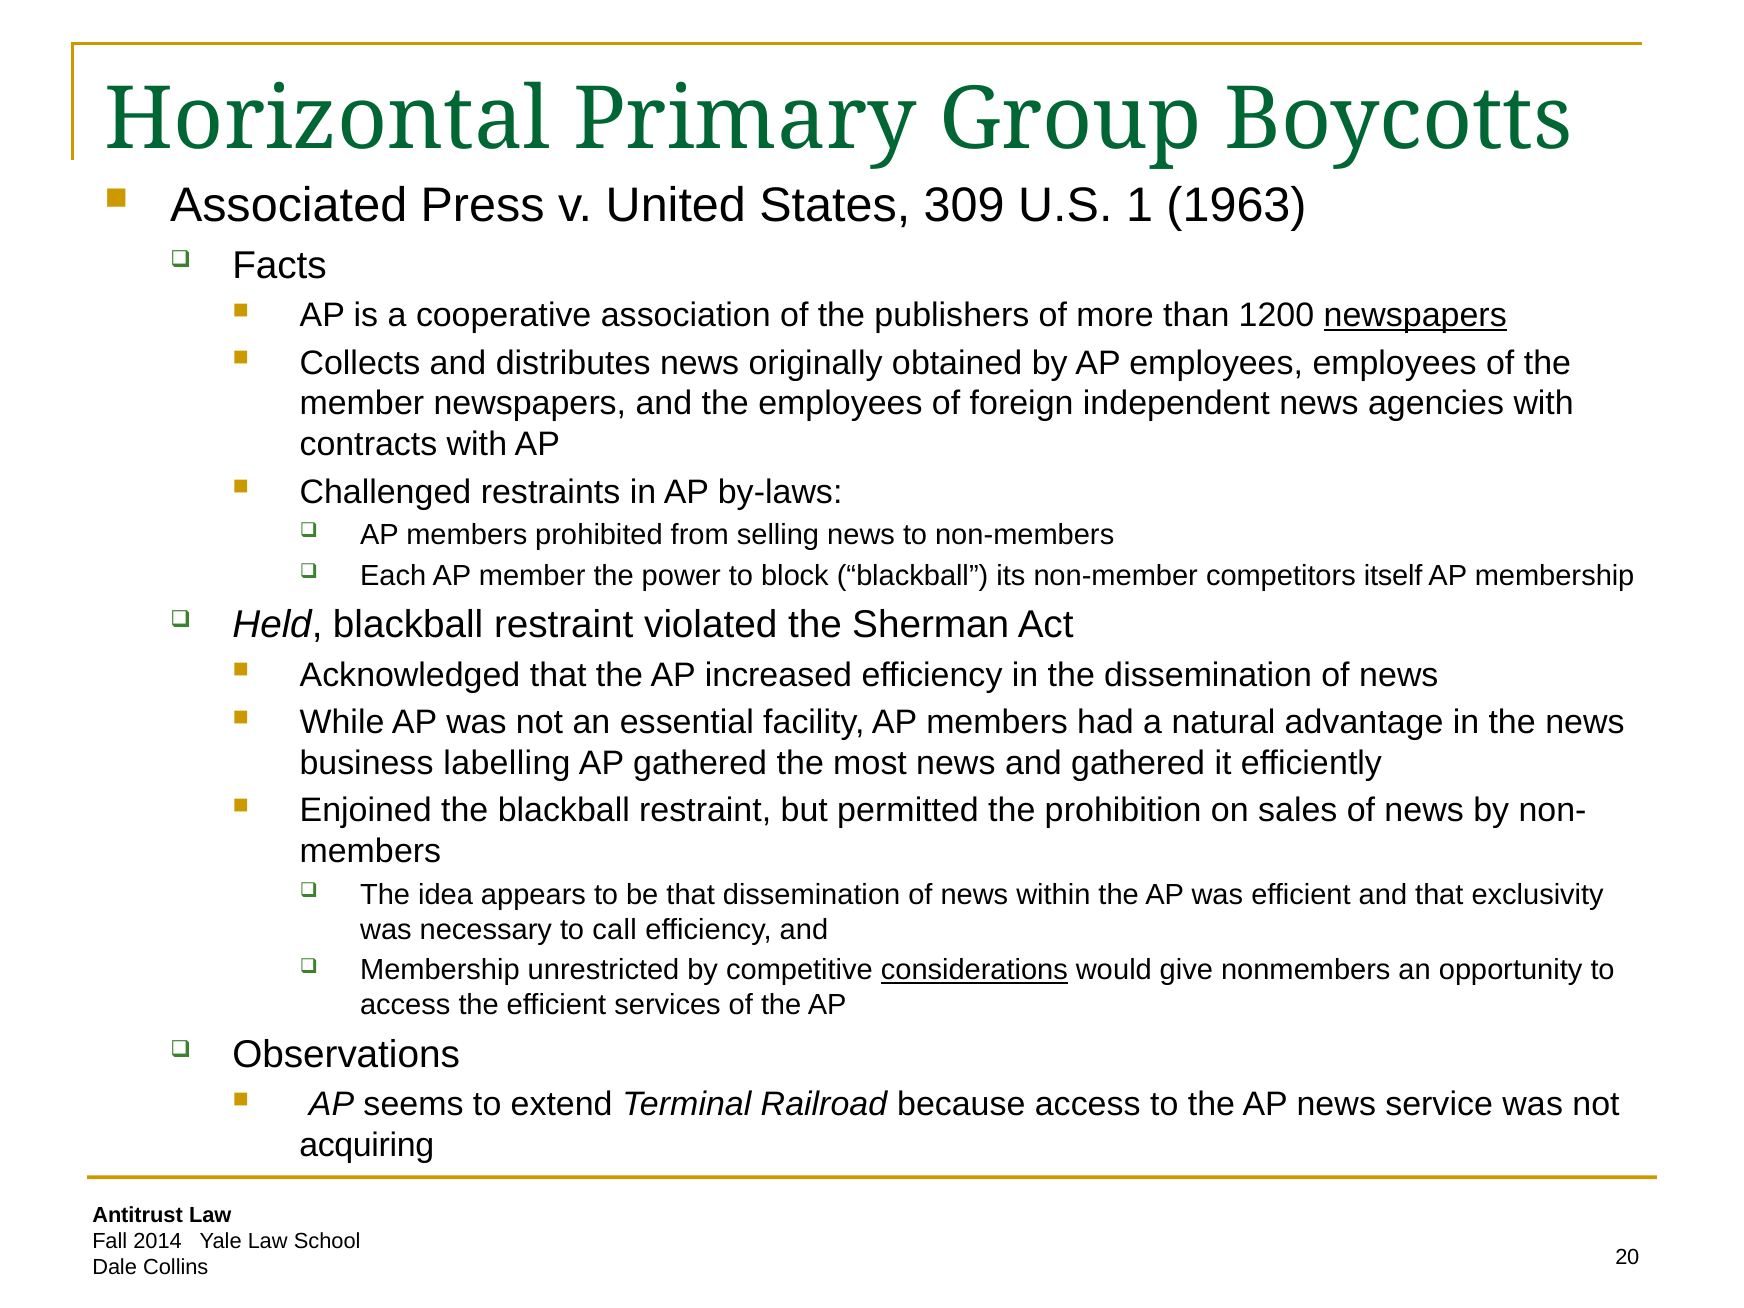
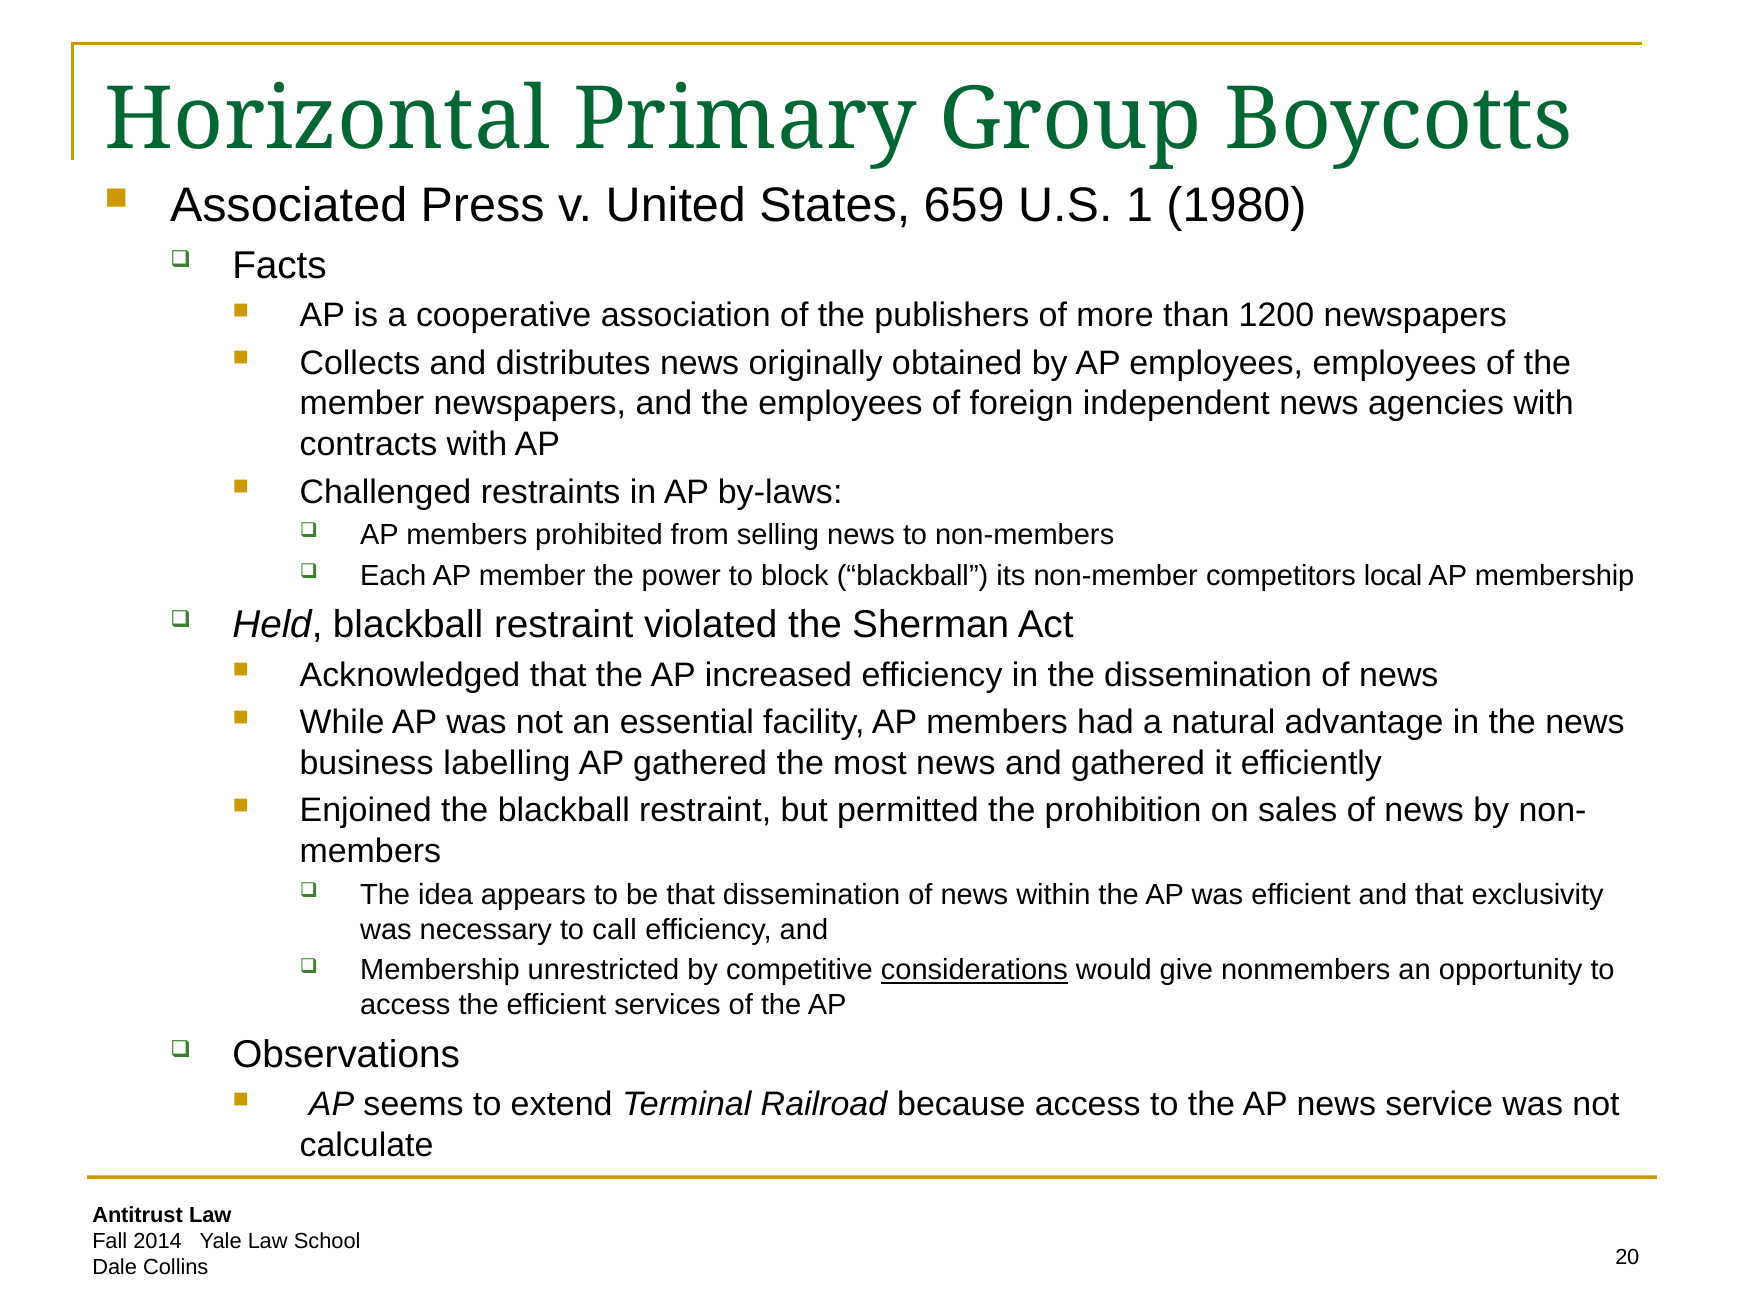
309: 309 -> 659
1963: 1963 -> 1980
newspapers at (1415, 315) underline: present -> none
itself: itself -> local
acquiring: acquiring -> calculate
